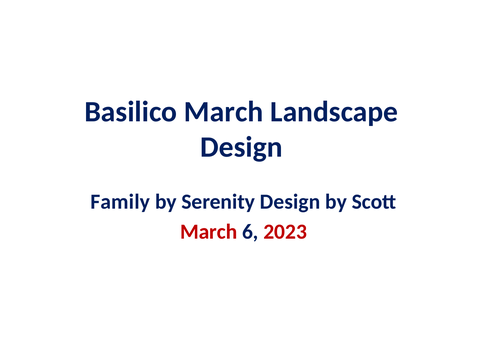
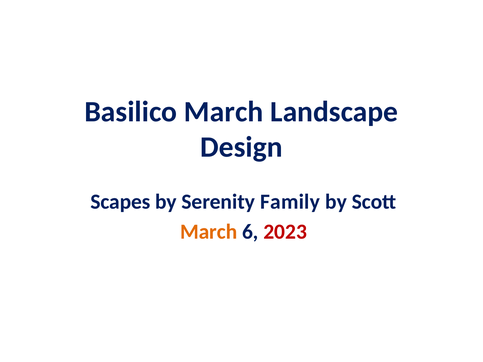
Family: Family -> Scapes
Serenity Design: Design -> Family
March at (209, 232) colour: red -> orange
